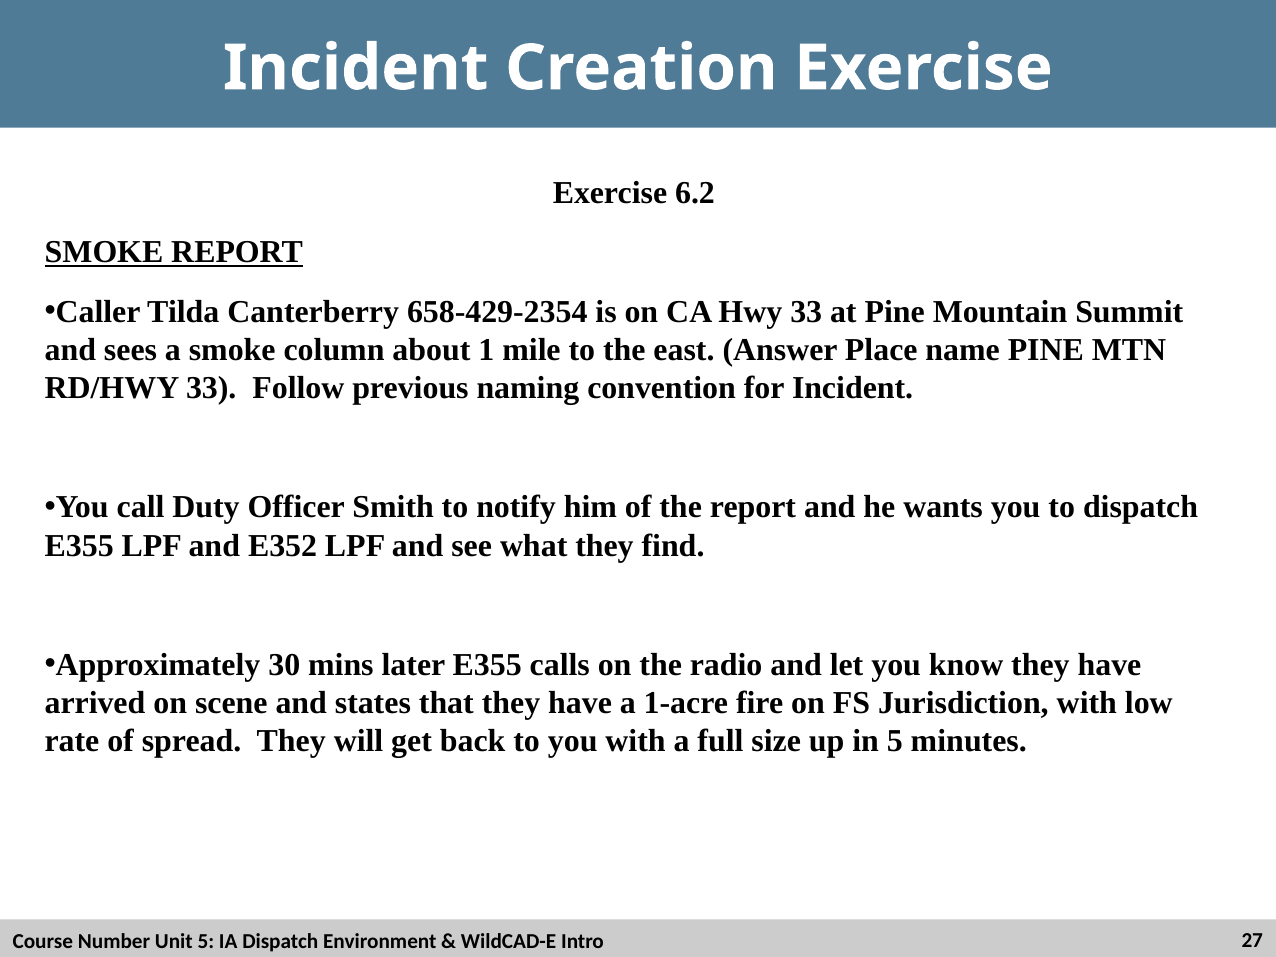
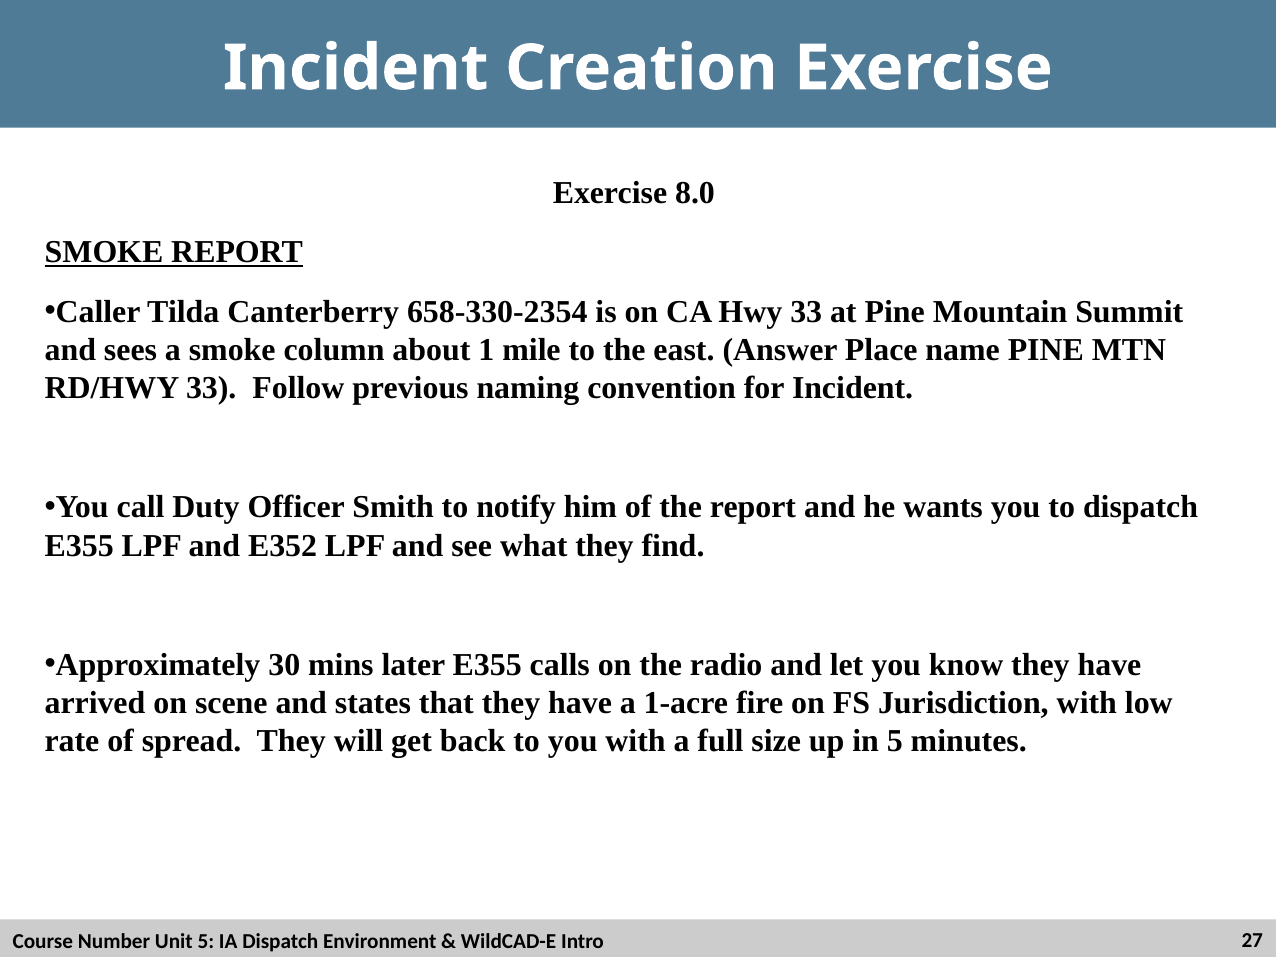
6.2: 6.2 -> 8.0
658-429-2354: 658-429-2354 -> 658-330-2354
